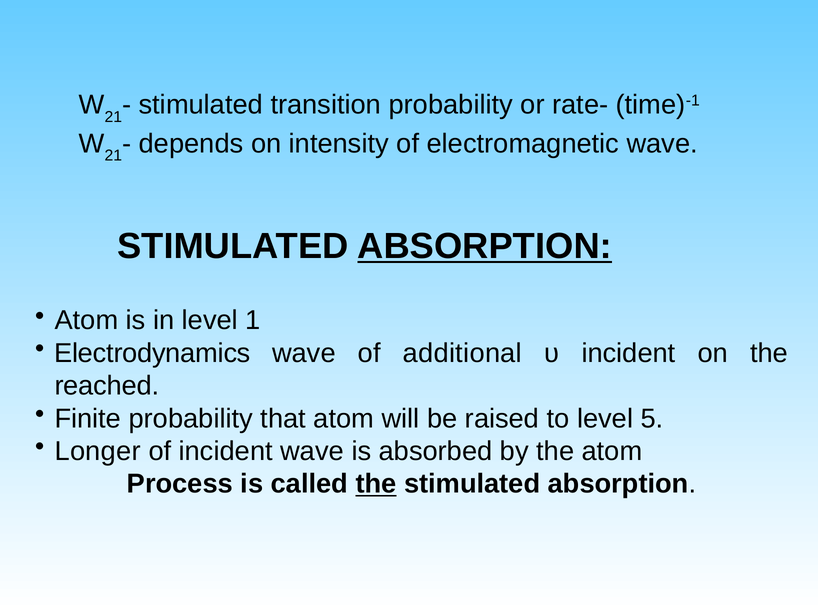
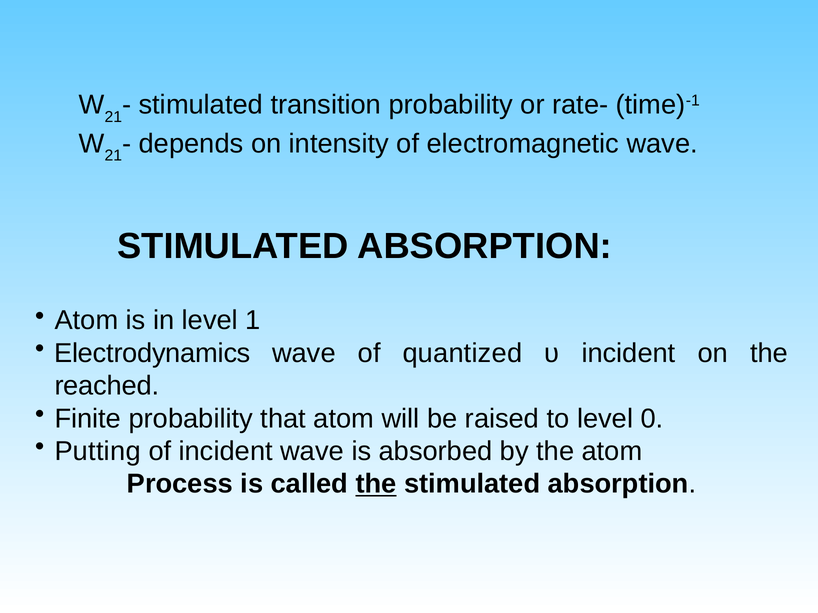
ABSORPTION at (485, 247) underline: present -> none
additional: additional -> quantized
5: 5 -> 0
Longer: Longer -> Putting
